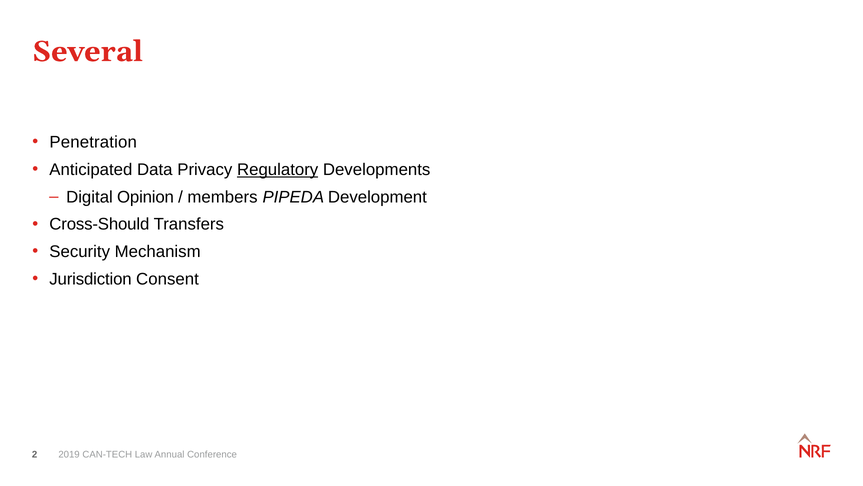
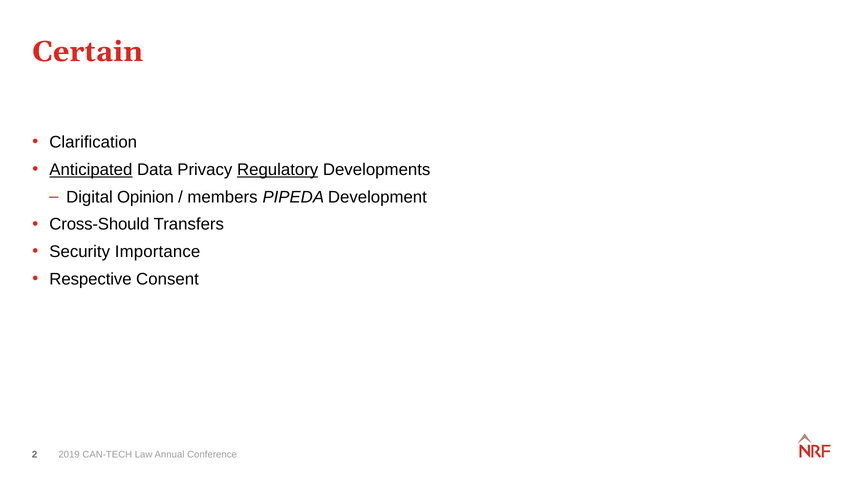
Several: Several -> Certain
Penetration: Penetration -> Clarification
Anticipated underline: none -> present
Mechanism: Mechanism -> Importance
Jurisdiction: Jurisdiction -> Respective
